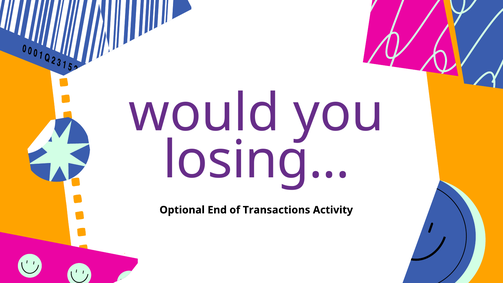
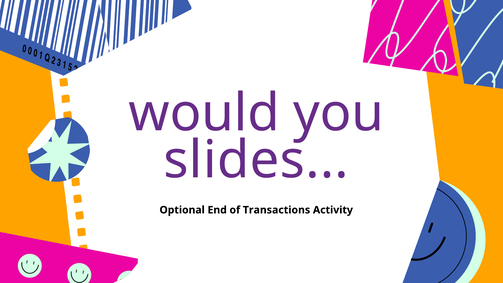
losing: losing -> slides
